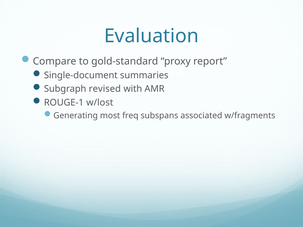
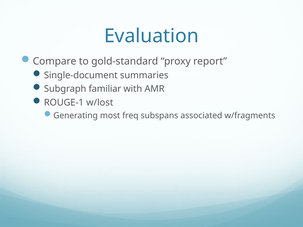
revised: revised -> familiar
